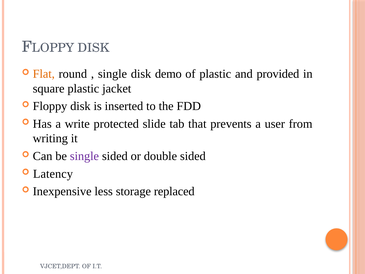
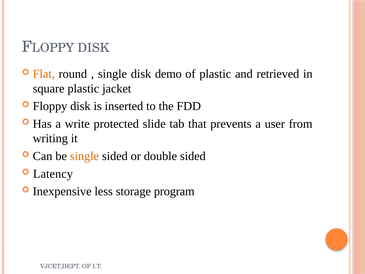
provided: provided -> retrieved
single at (84, 156) colour: purple -> orange
replaced: replaced -> program
